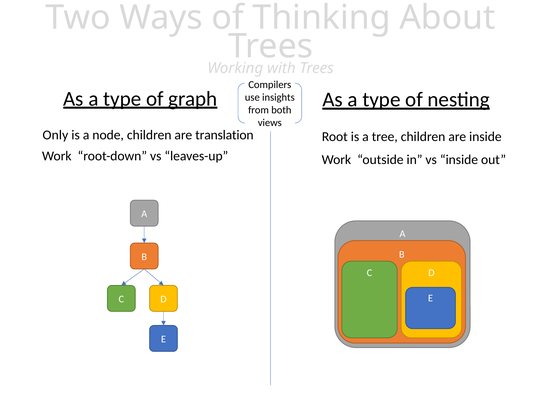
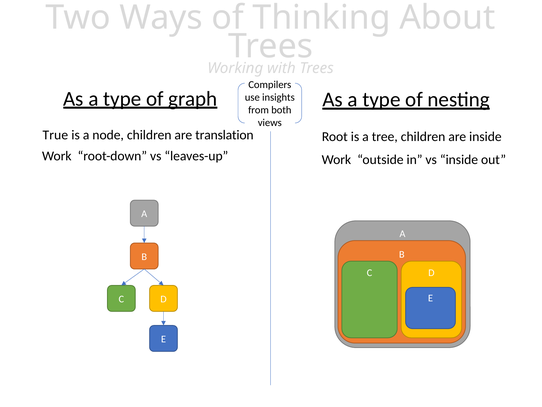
Only: Only -> True
